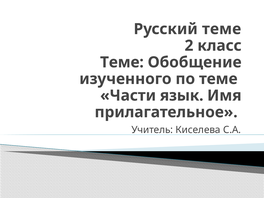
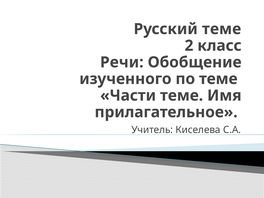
Теме at (122, 62): Теме -> Речи
Части язык: язык -> теме
